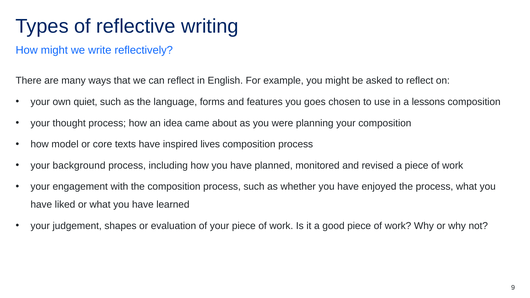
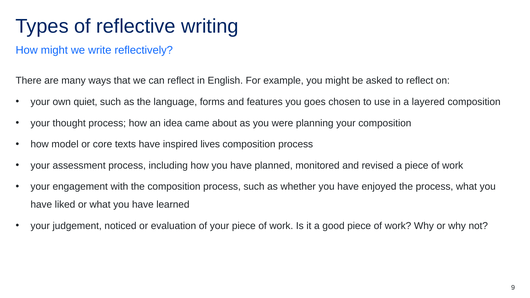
lessons: lessons -> layered
background: background -> assessment
shapes: shapes -> noticed
